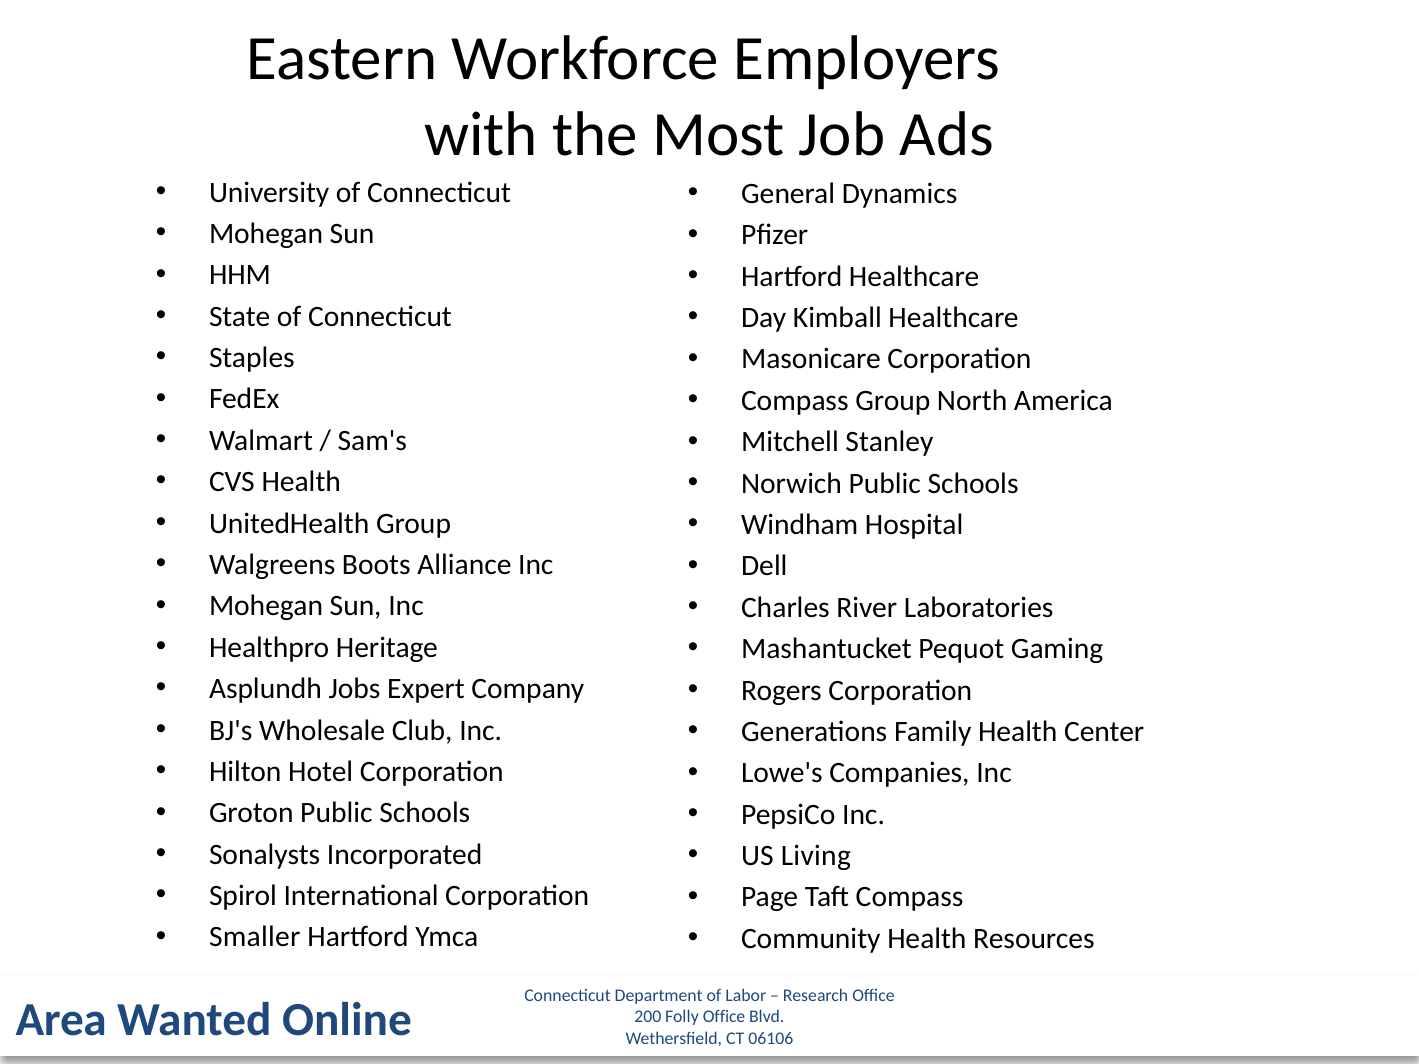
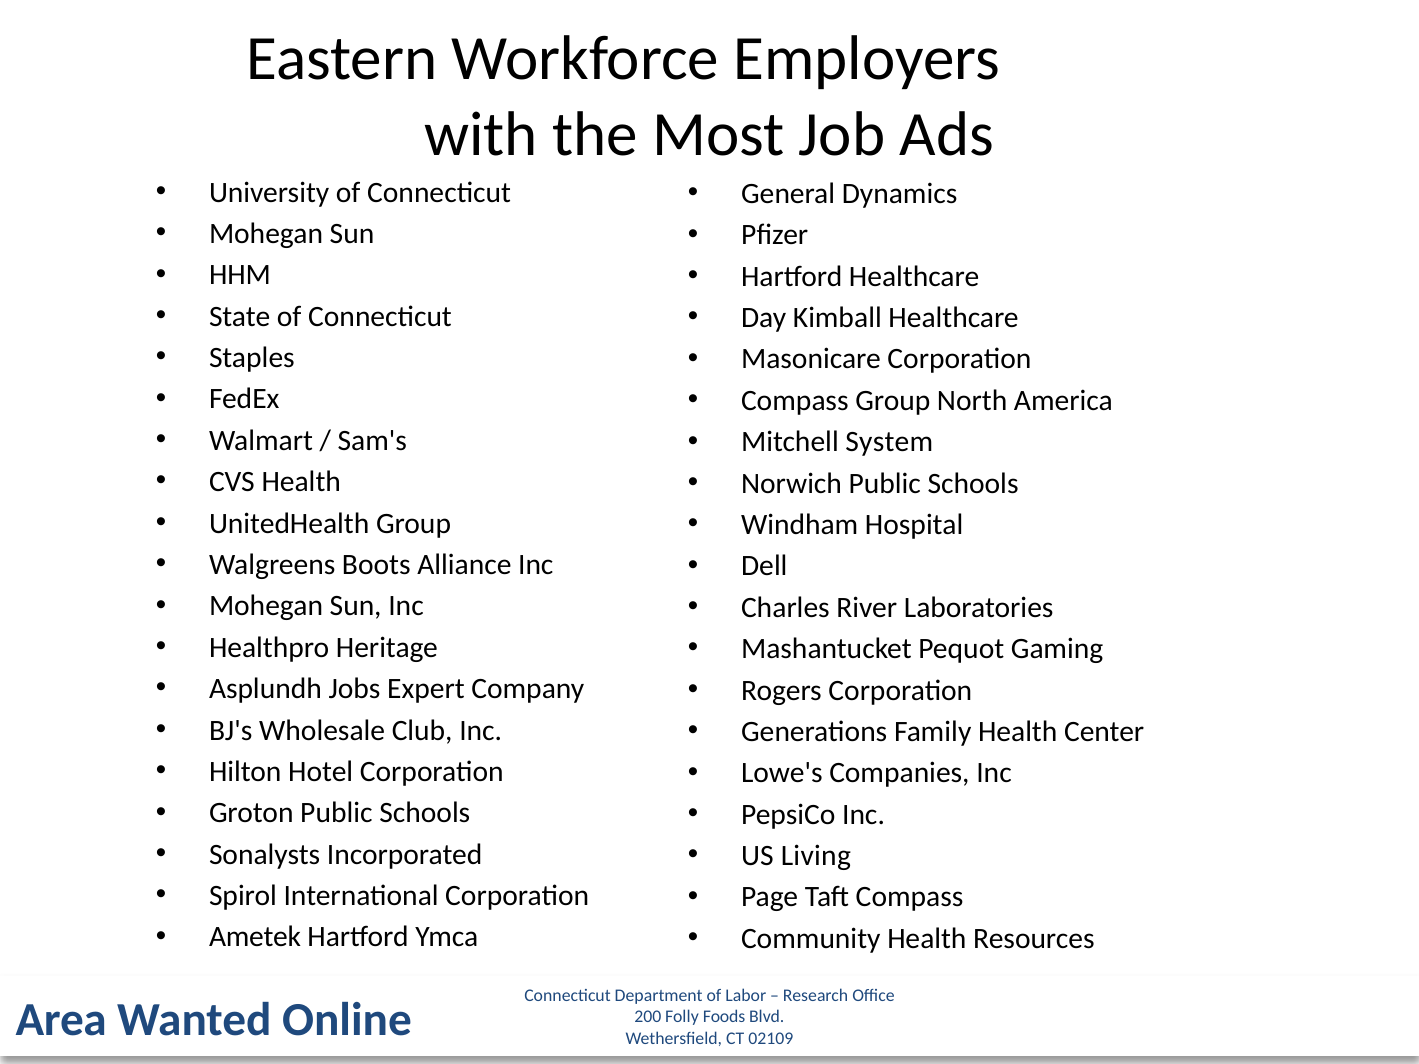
Stanley: Stanley -> System
Smaller: Smaller -> Ametek
Folly Office: Office -> Foods
06106: 06106 -> 02109
